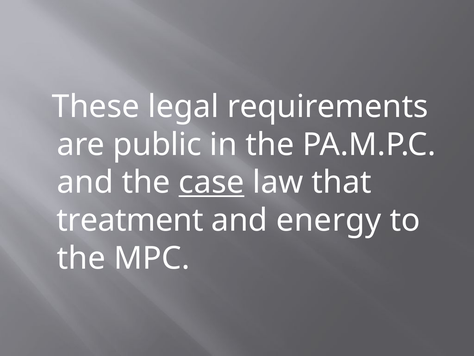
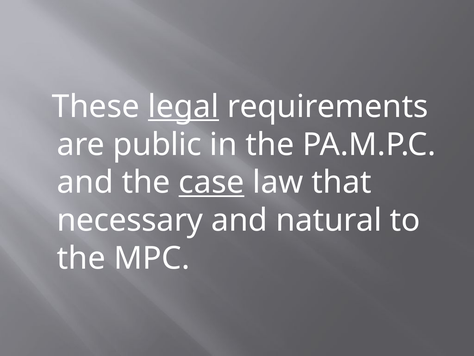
legal underline: none -> present
treatment: treatment -> necessary
energy: energy -> natural
